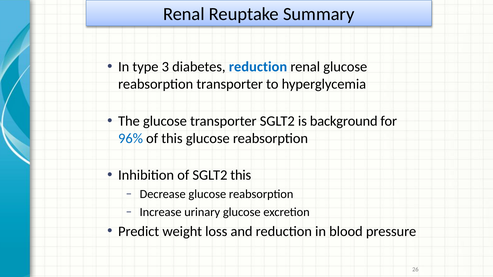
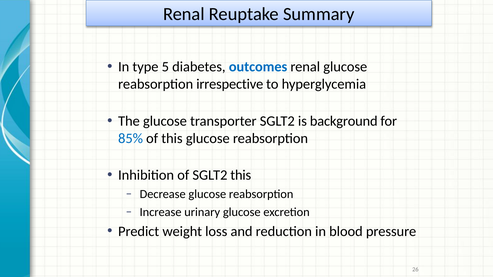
3: 3 -> 5
diabetes reduction: reduction -> outcomes
reabsorption transporter: transporter -> irrespective
96%: 96% -> 85%
